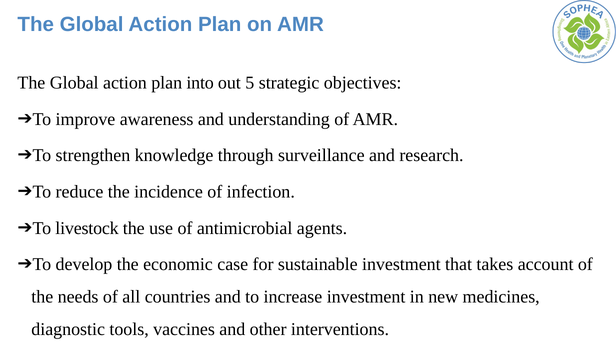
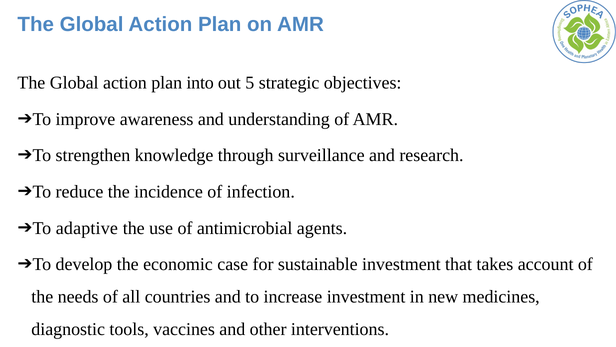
livestock: livestock -> adaptive
